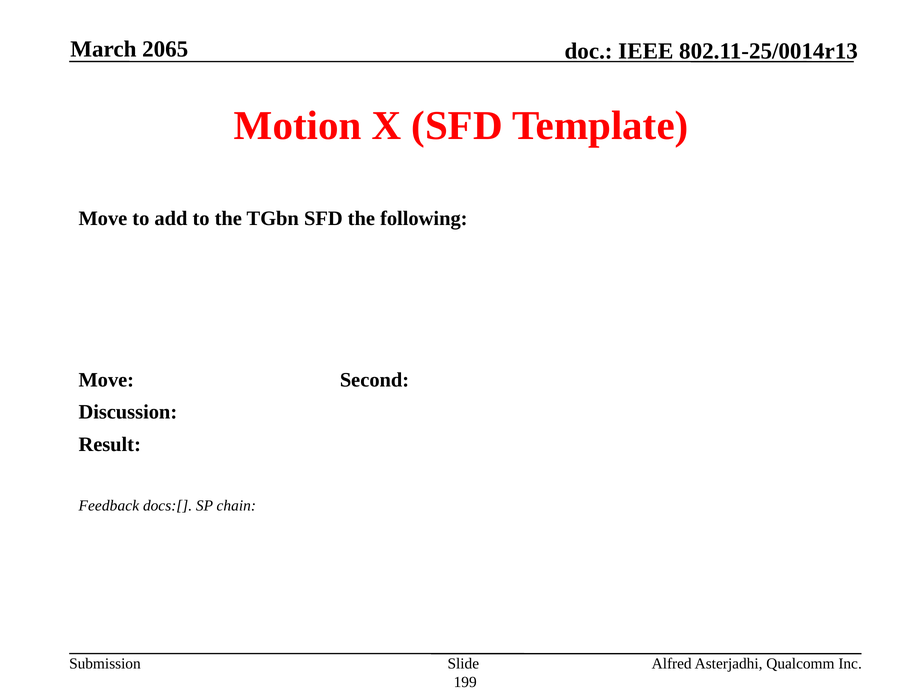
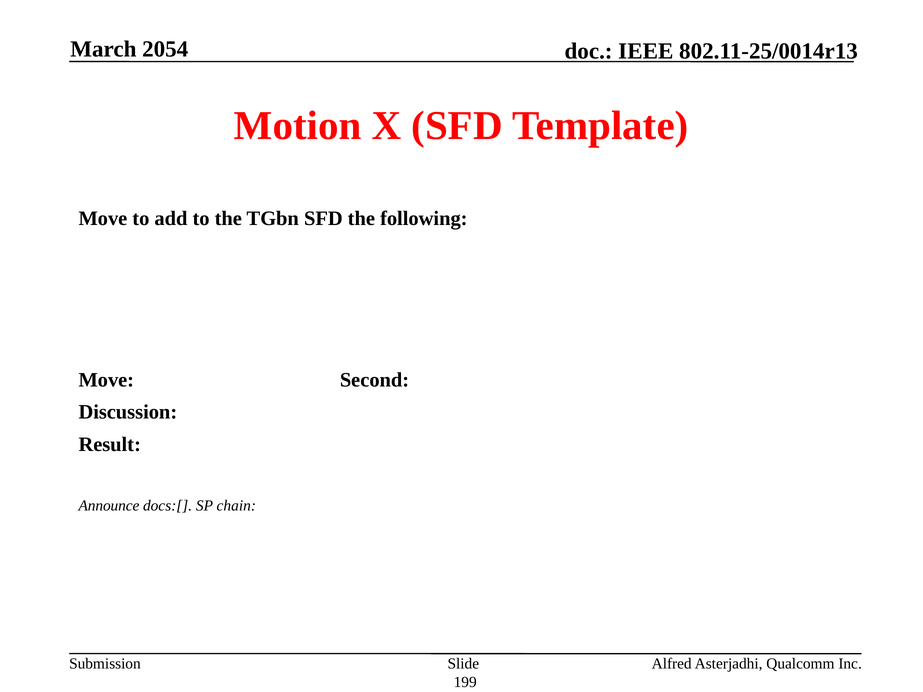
2065: 2065 -> 2054
Feedback: Feedback -> Announce
